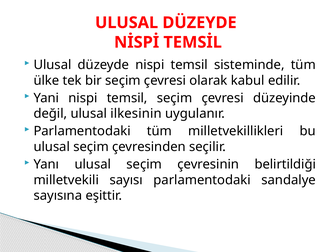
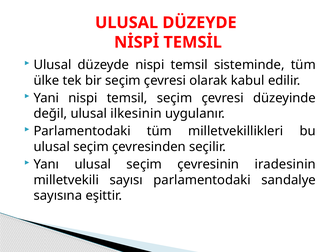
belirtildiği: belirtildiği -> iradesinin
